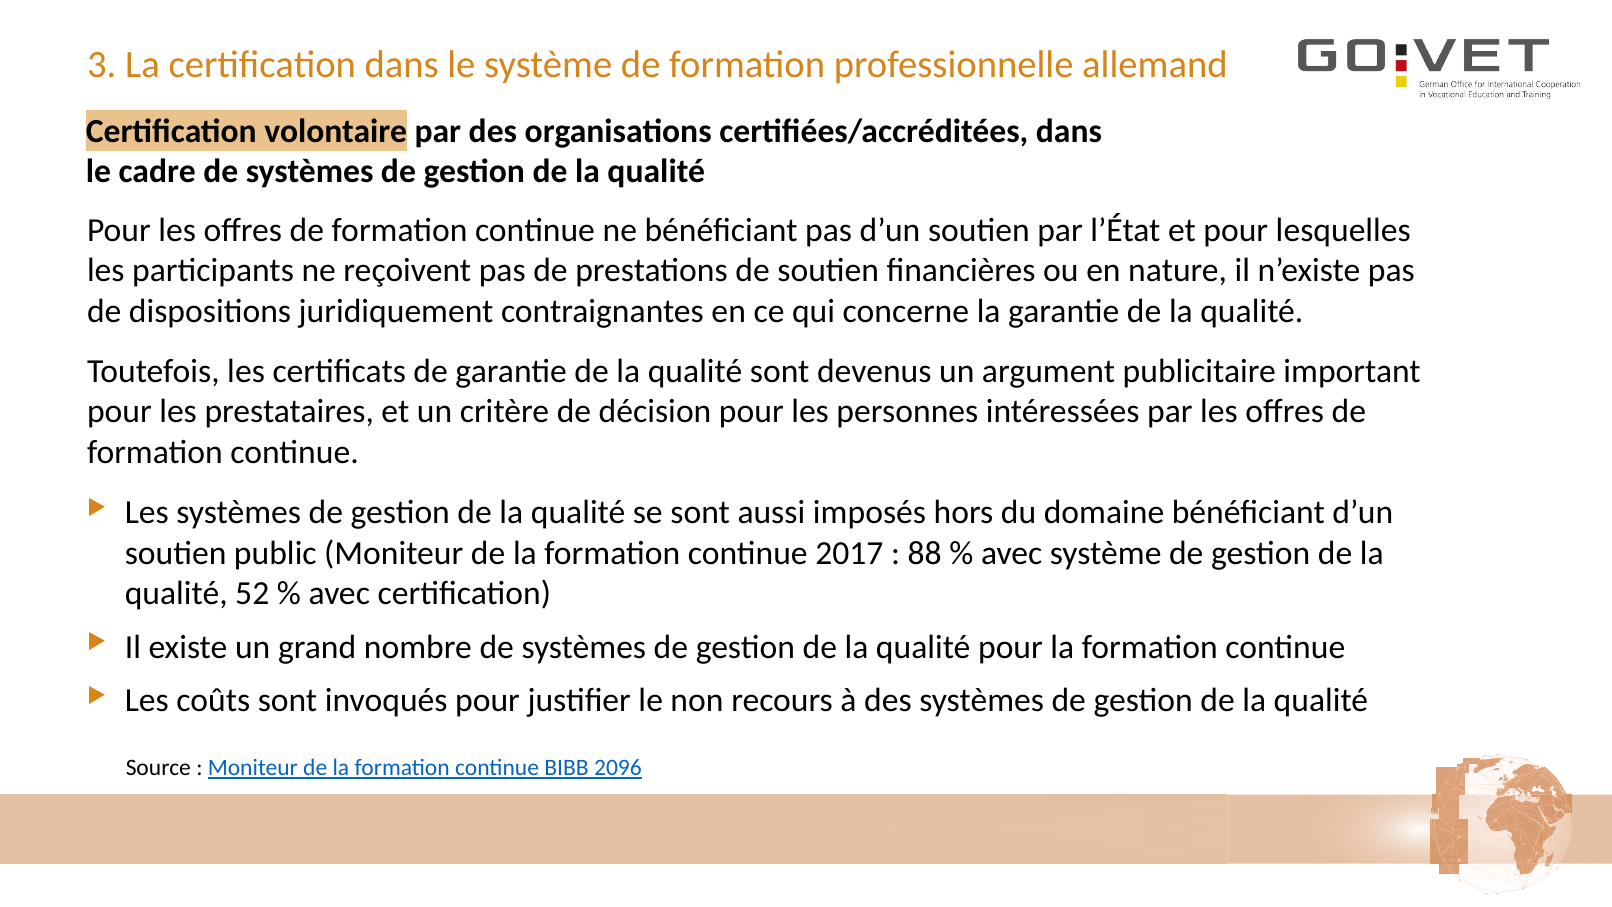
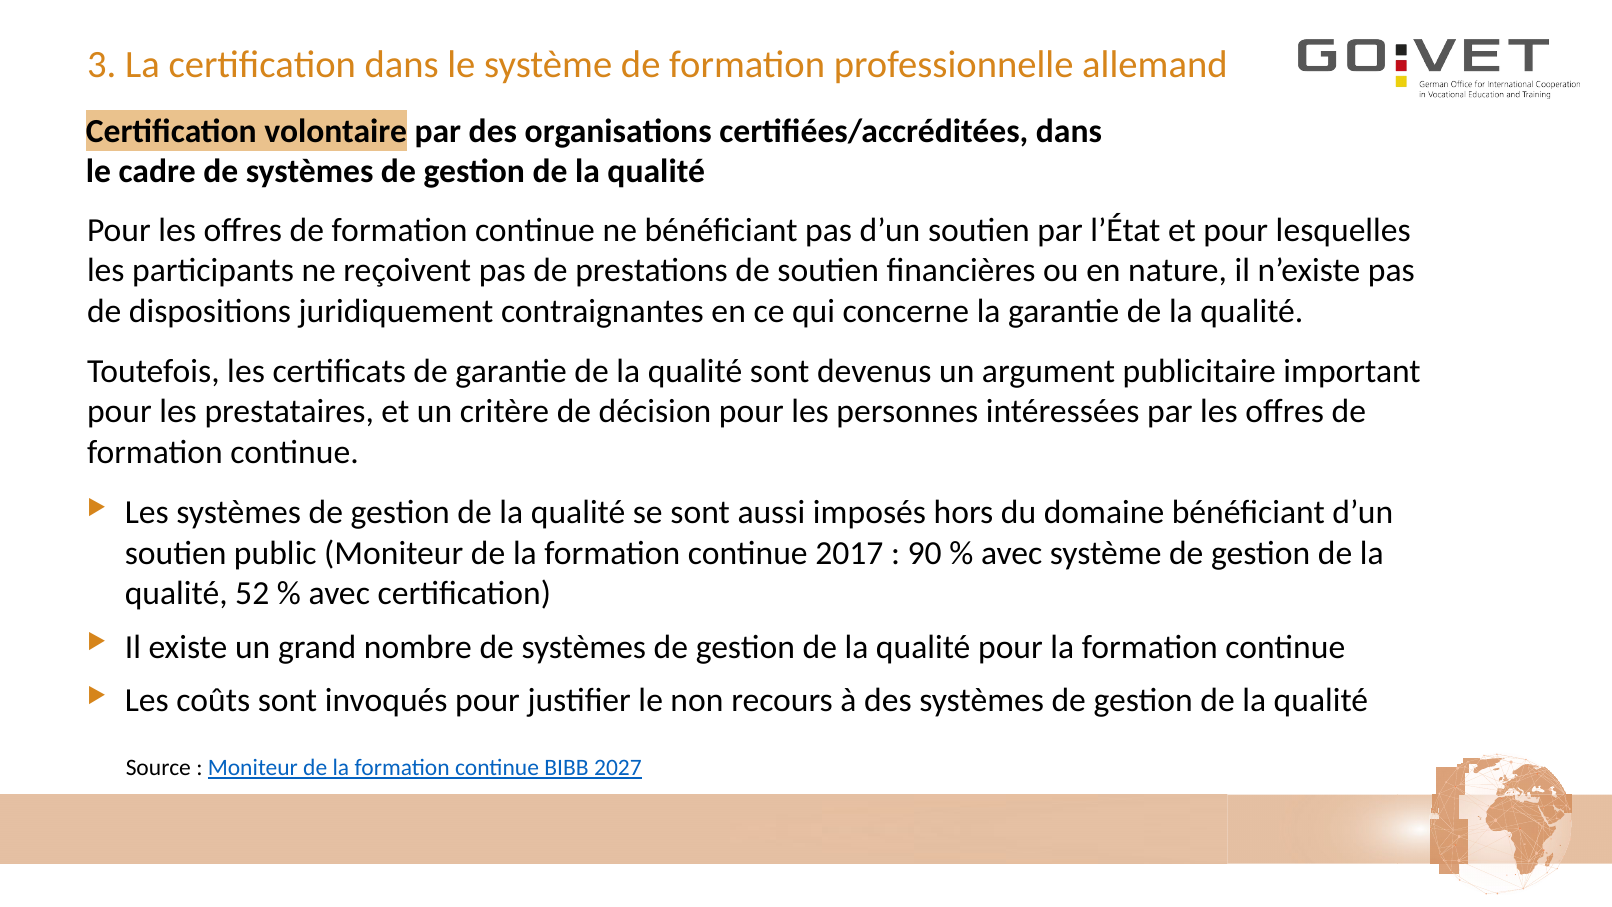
88: 88 -> 90
2096: 2096 -> 2027
